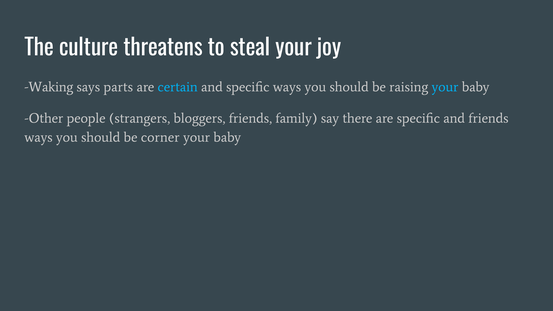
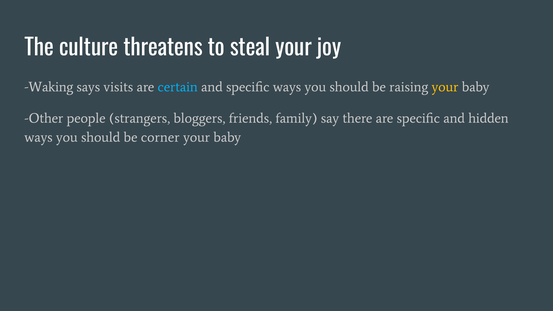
parts: parts -> visits
your at (445, 87) colour: light blue -> yellow
and friends: friends -> hidden
